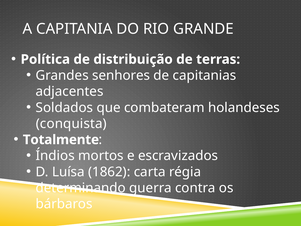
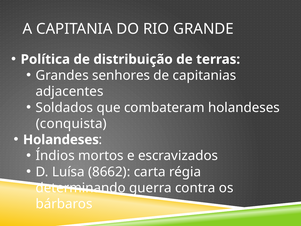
Totalmente at (61, 140): Totalmente -> Holandeses
1862: 1862 -> 8662
